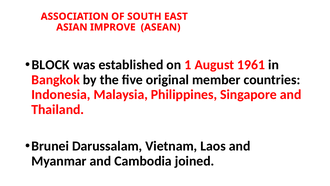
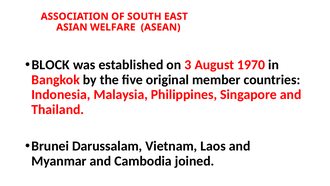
IMPROVE: IMPROVE -> WELFARE
1: 1 -> 3
1961: 1961 -> 1970
